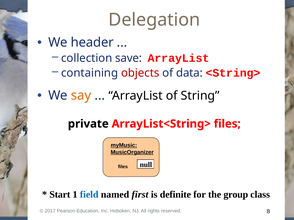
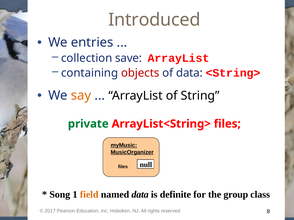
Delegation: Delegation -> Introduced
header: header -> entries
private colour: black -> green
Start: Start -> Song
field colour: blue -> orange
named first: first -> data
